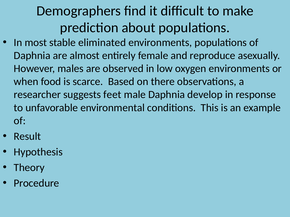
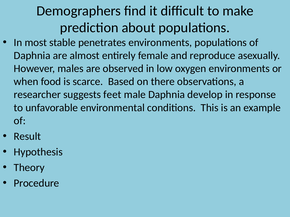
eliminated: eliminated -> penetrates
